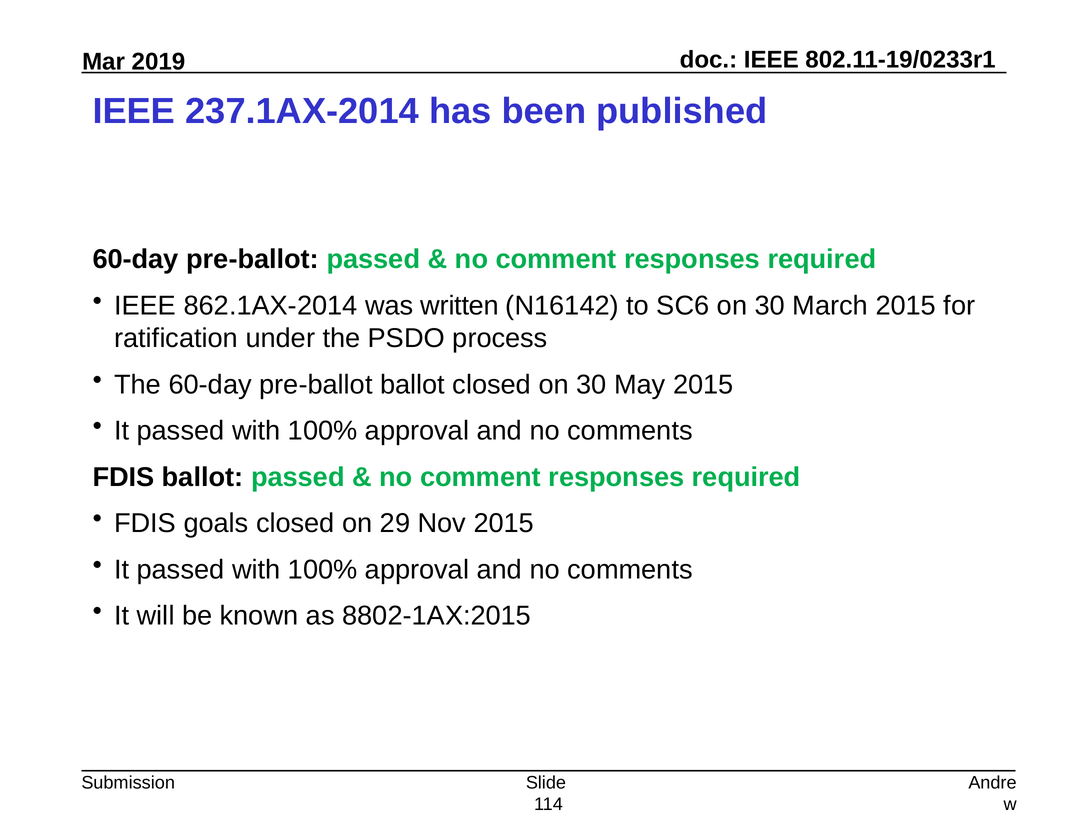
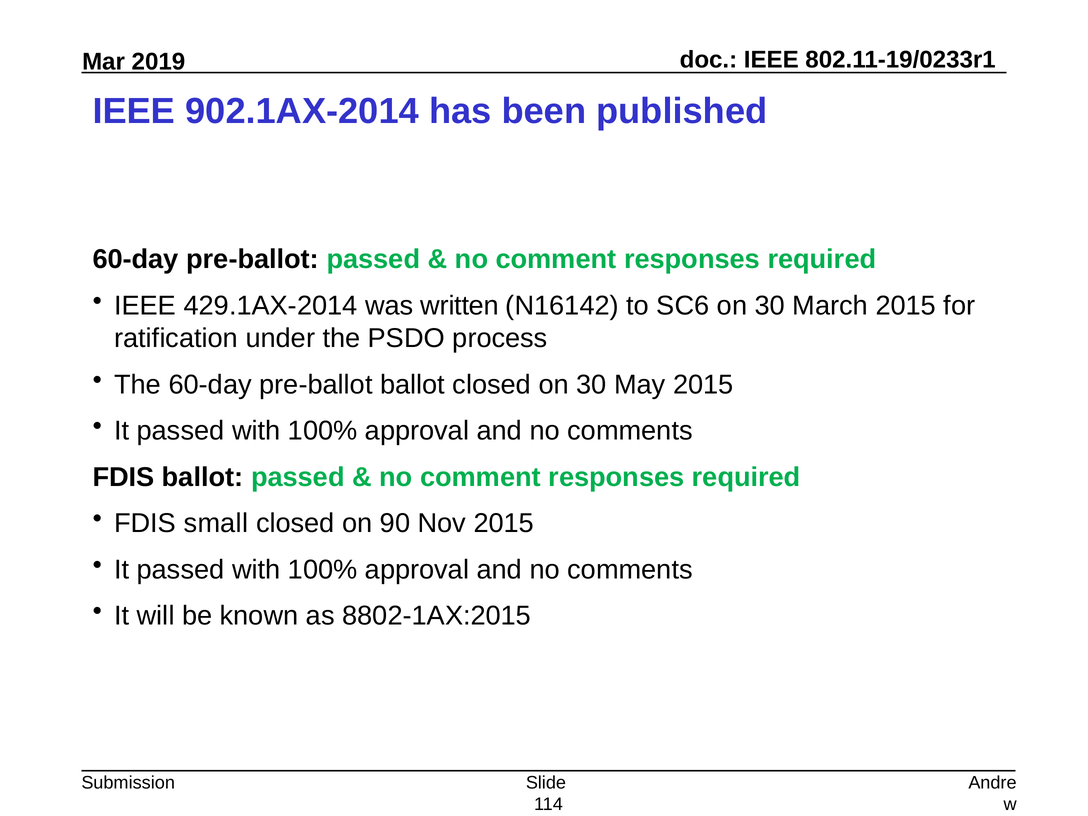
237.1AX-2014: 237.1AX-2014 -> 902.1AX-2014
862.1AX-2014: 862.1AX-2014 -> 429.1AX-2014
goals: goals -> small
29: 29 -> 90
